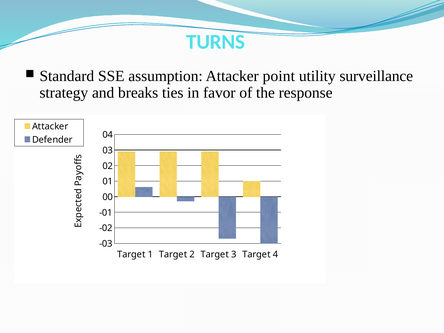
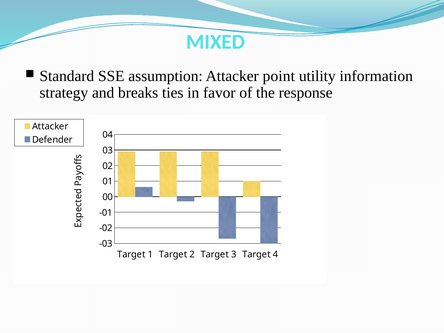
TURNS: TURNS -> MIXED
surveillance: surveillance -> information
